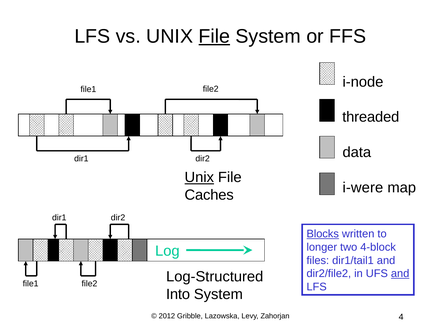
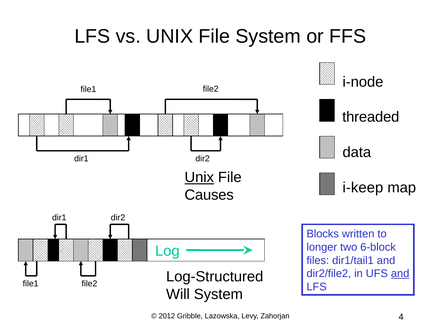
File at (214, 36) underline: present -> none
i-were: i-were -> i-keep
Caches: Caches -> Causes
Blocks underline: present -> none
4-block: 4-block -> 6-block
Into: Into -> Will
